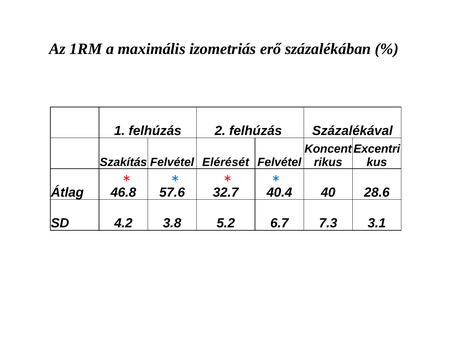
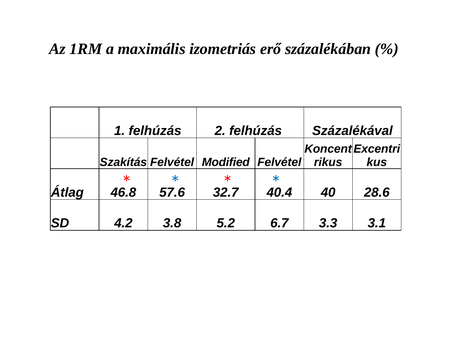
Elérését: Elérését -> Modified
7.3: 7.3 -> 3.3
